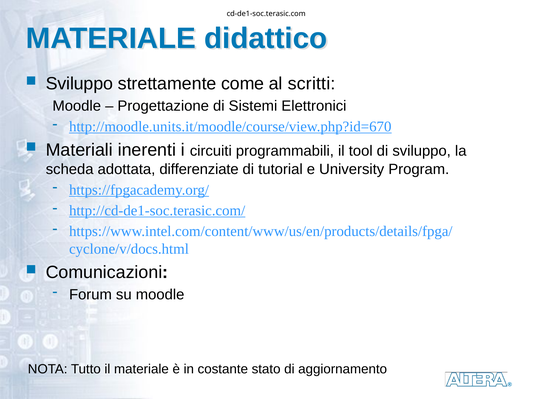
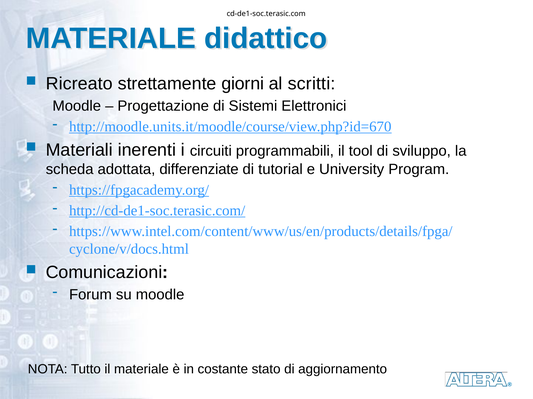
Sviluppo at (79, 84): Sviluppo -> Ricreato
come: come -> giorni
